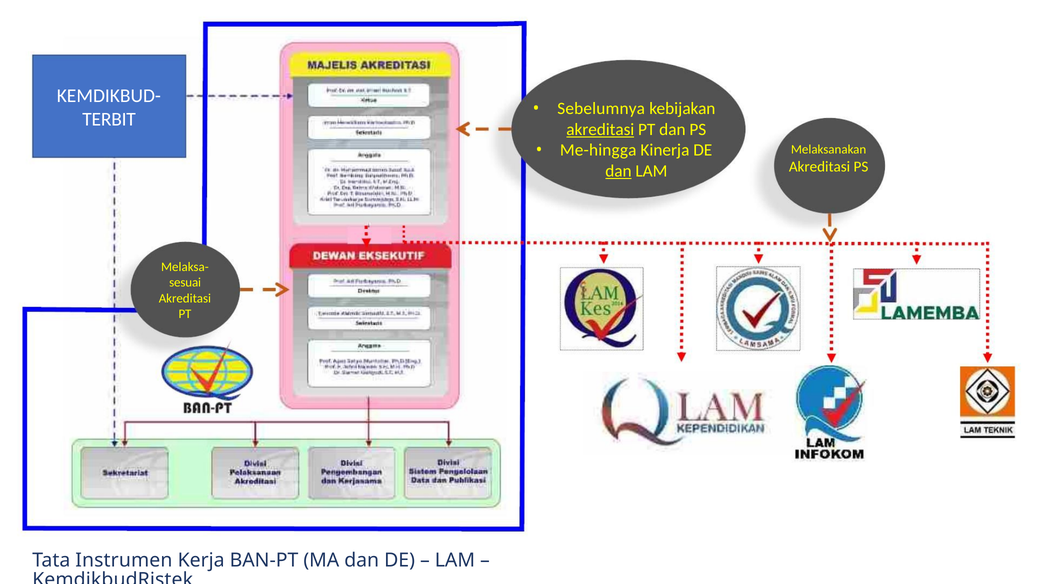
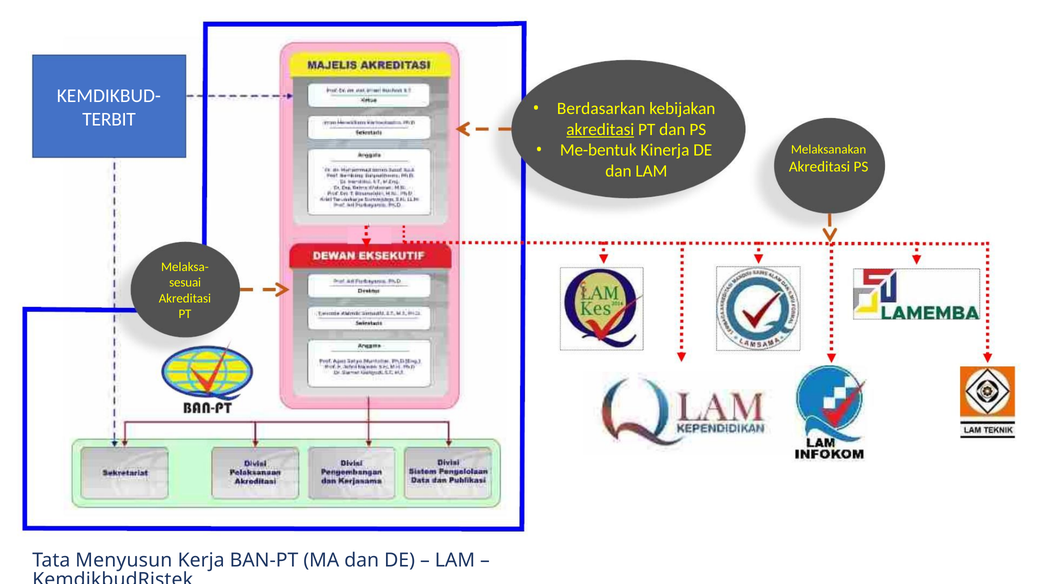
Sebelumnya: Sebelumnya -> Berdasarkan
Me-hingga: Me-hingga -> Me-bentuk
dan at (618, 171) underline: present -> none
Instrumen: Instrumen -> Menyusun
